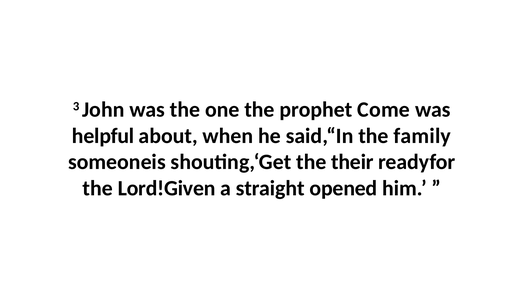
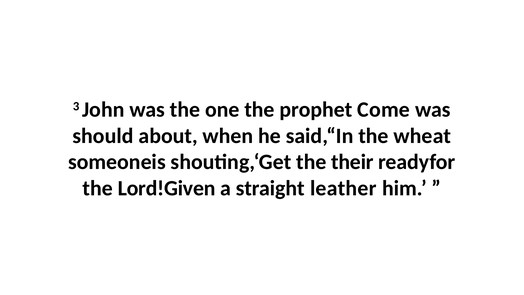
helpful: helpful -> should
family: family -> wheat
opened: opened -> leather
